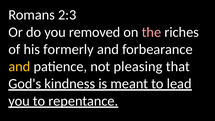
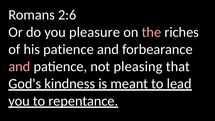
2:3: 2:3 -> 2:6
removed: removed -> pleasure
his formerly: formerly -> patience
and at (19, 67) colour: yellow -> pink
